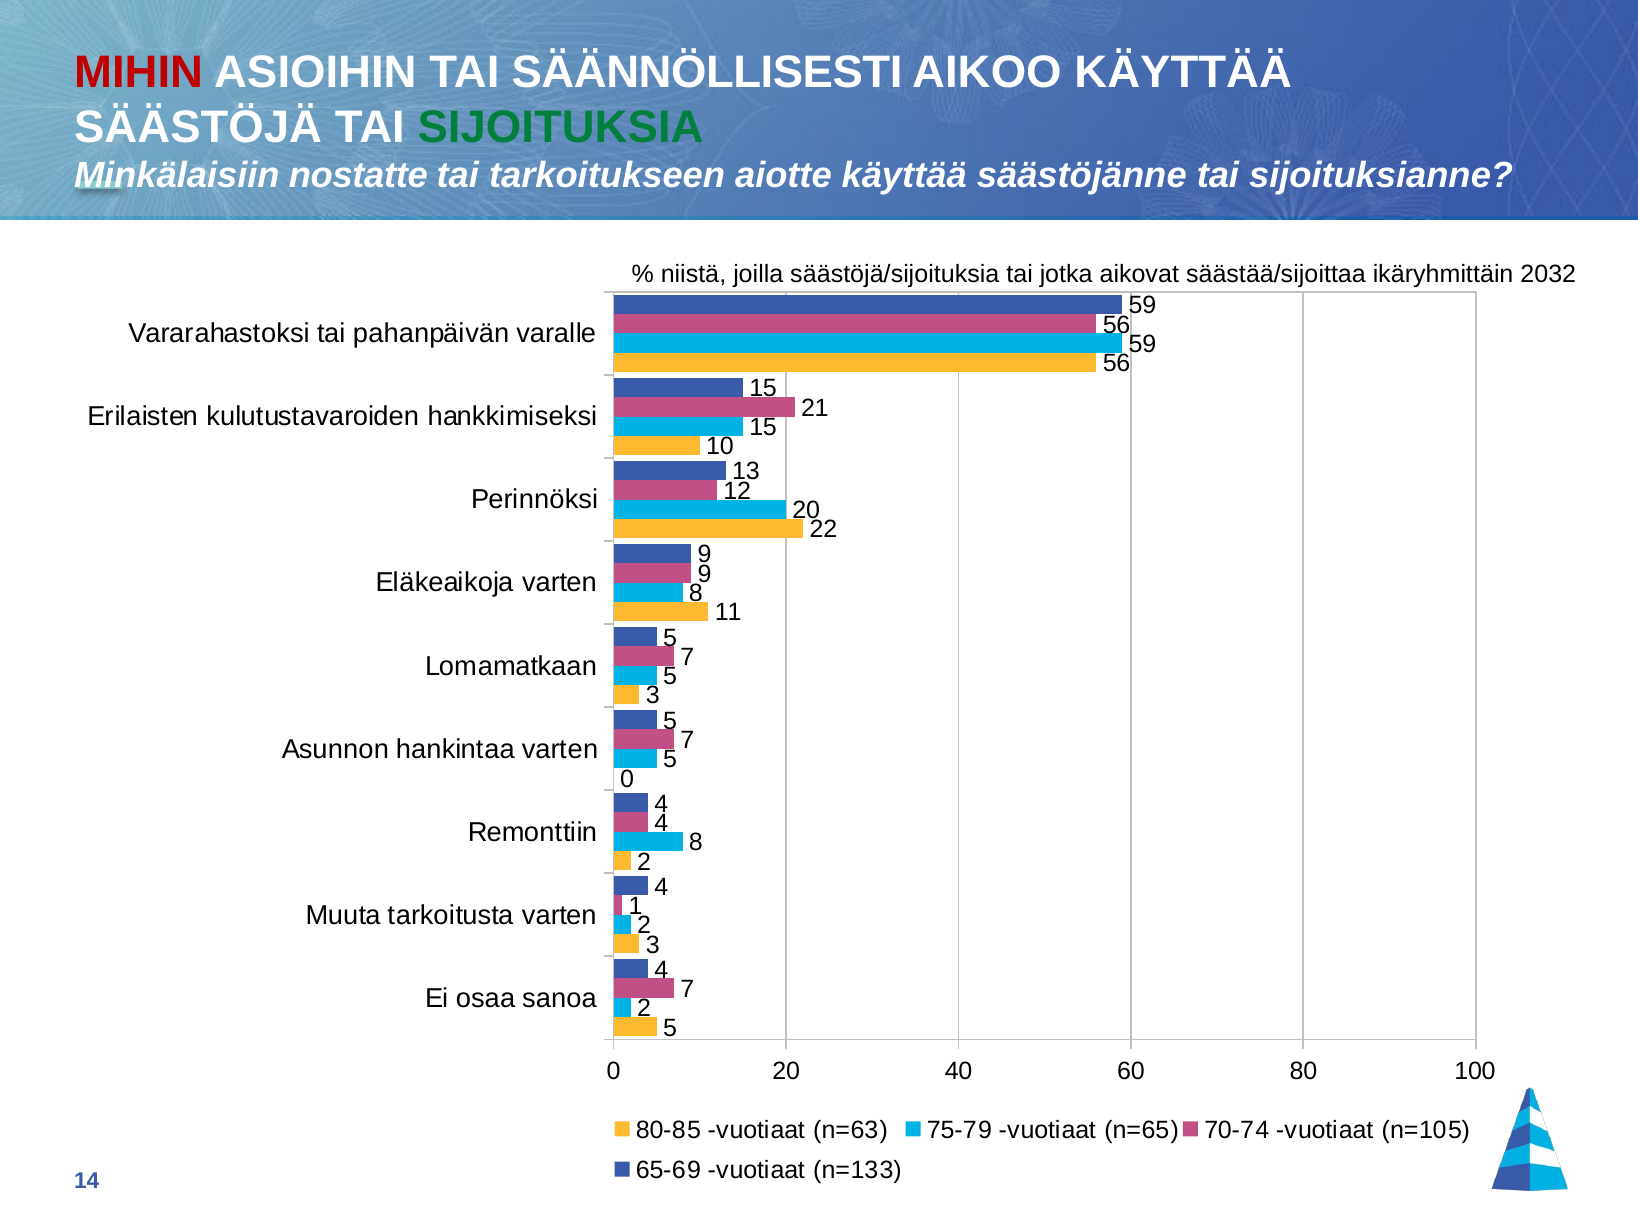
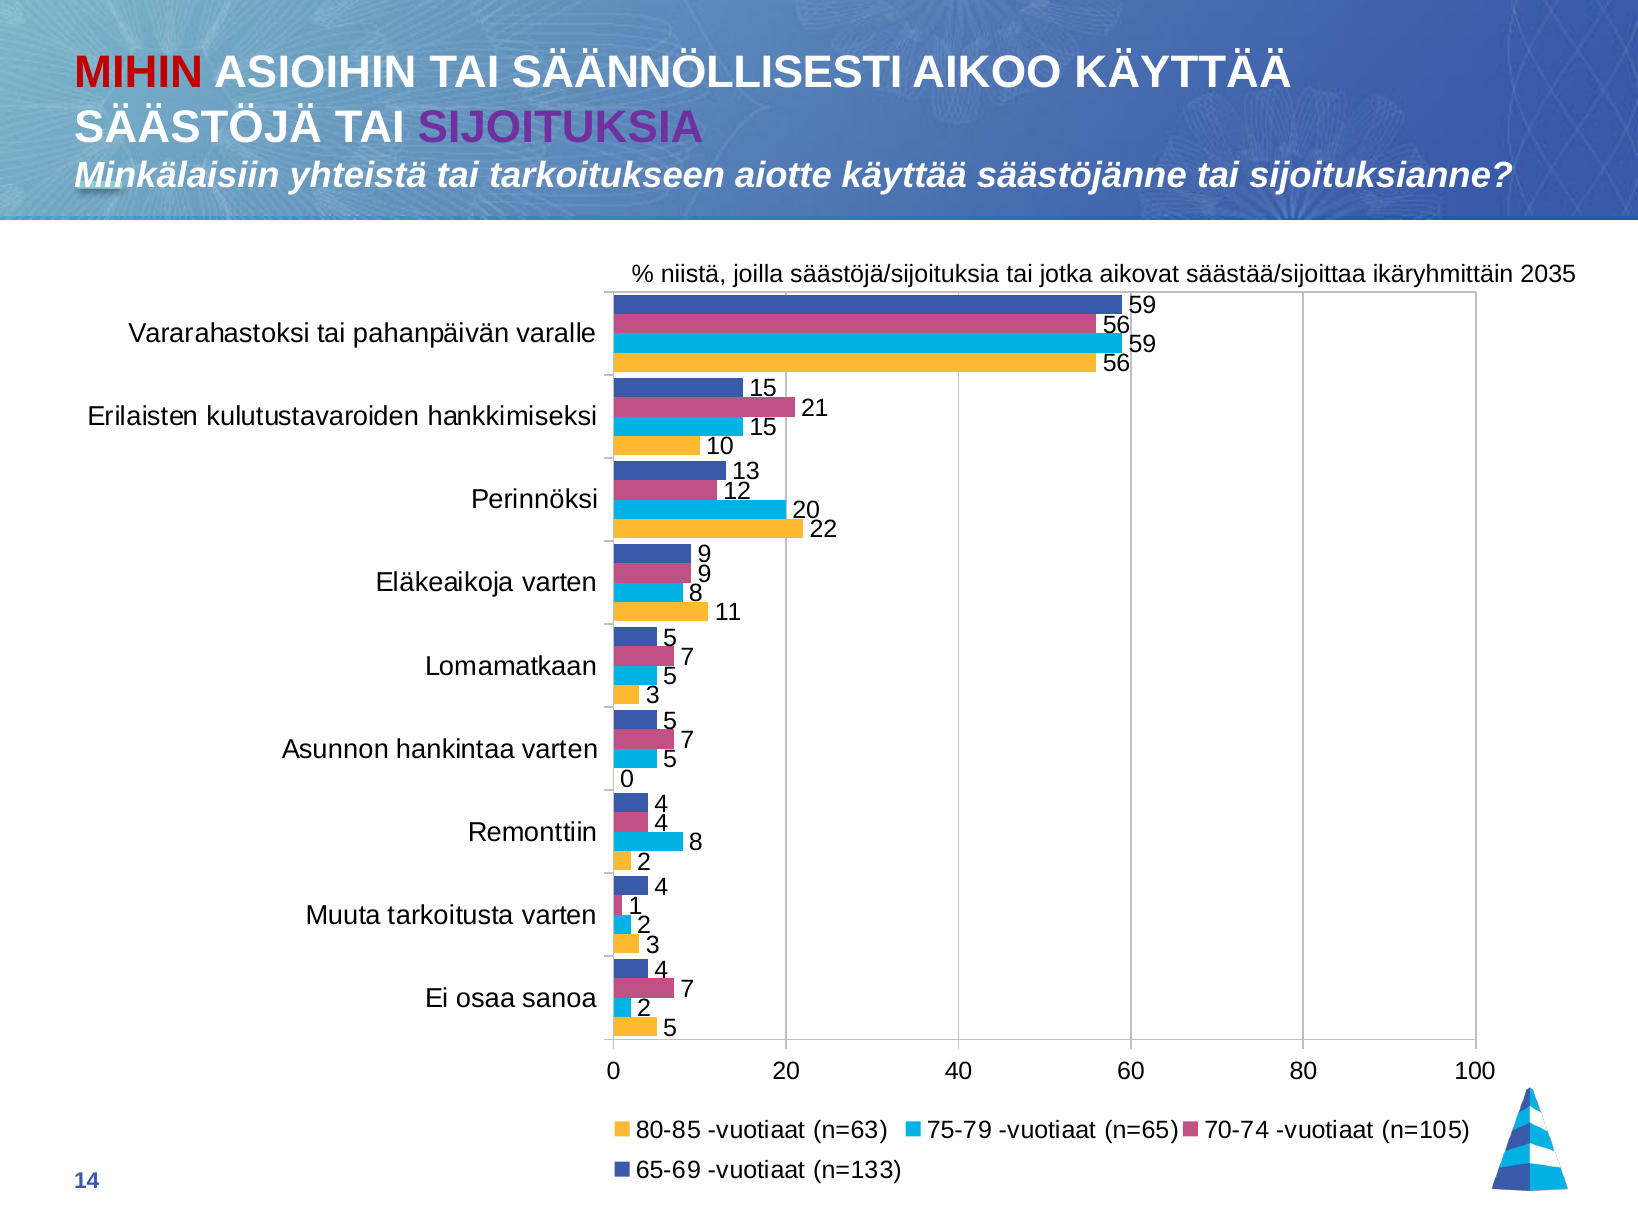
SIJOITUKSIA colour: green -> purple
nostatte: nostatte -> yhteistä
2032: 2032 -> 2035
